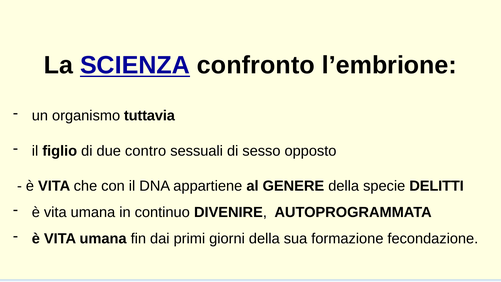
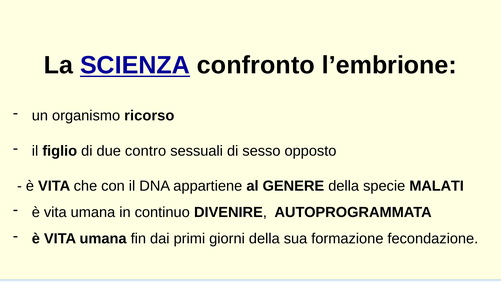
tuttavia: tuttavia -> ricorso
DELITTI: DELITTI -> MALATI
